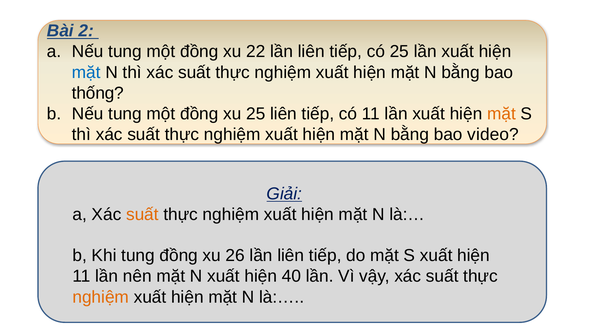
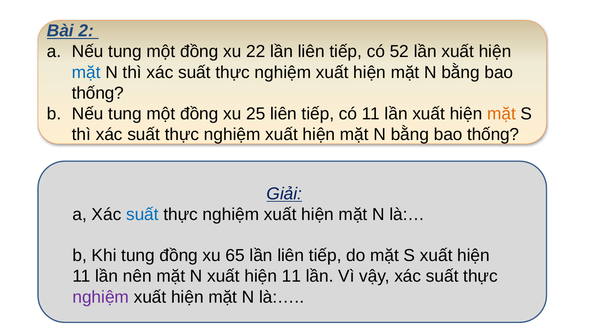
có 25: 25 -> 52
video at (493, 135): video -> thống
suất at (142, 214) colour: orange -> blue
26: 26 -> 65
N xuất hiện 40: 40 -> 11
nghiệm at (101, 297) colour: orange -> purple
